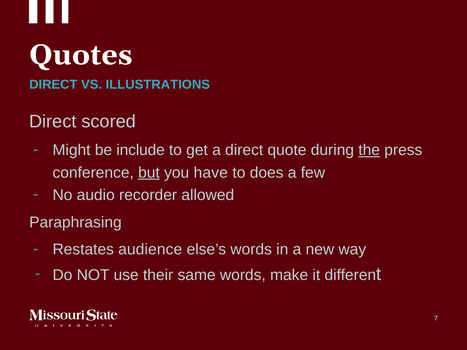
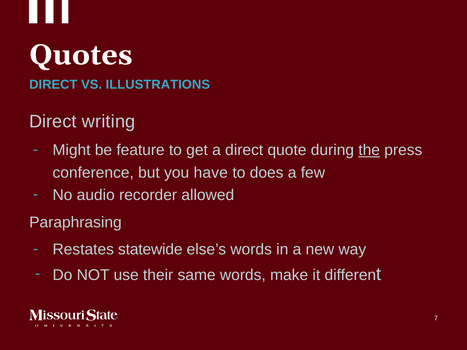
scored: scored -> writing
include: include -> feature
but underline: present -> none
audience: audience -> statewide
